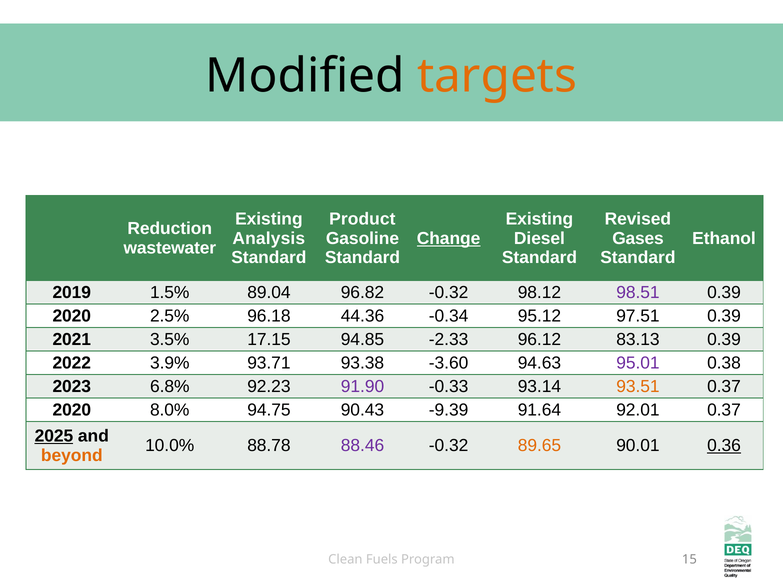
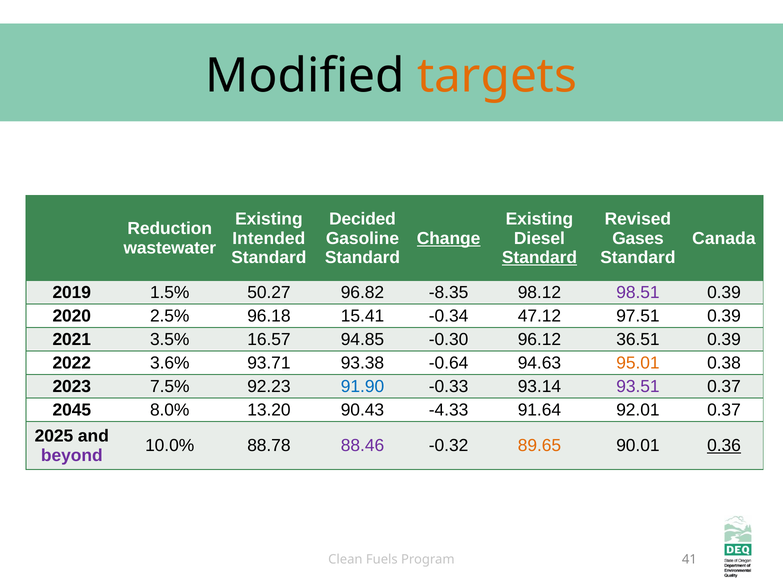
Product: Product -> Decided
Analysis: Analysis -> Intended
Ethanol: Ethanol -> Canada
Standard at (540, 258) underline: none -> present
89.04: 89.04 -> 50.27
96.82 -0.32: -0.32 -> -8.35
44.36: 44.36 -> 15.41
95.12: 95.12 -> 47.12
17.15: 17.15 -> 16.57
-2.33: -2.33 -> -0.30
83.13: 83.13 -> 36.51
3.9%: 3.9% -> 3.6%
-3.60: -3.60 -> -0.64
95.01 colour: purple -> orange
6.8%: 6.8% -> 7.5%
91.90 colour: purple -> blue
93.51 colour: orange -> purple
2020 at (72, 410): 2020 -> 2045
94.75: 94.75 -> 13.20
-9.39: -9.39 -> -4.33
2025 underline: present -> none
beyond colour: orange -> purple
15: 15 -> 41
